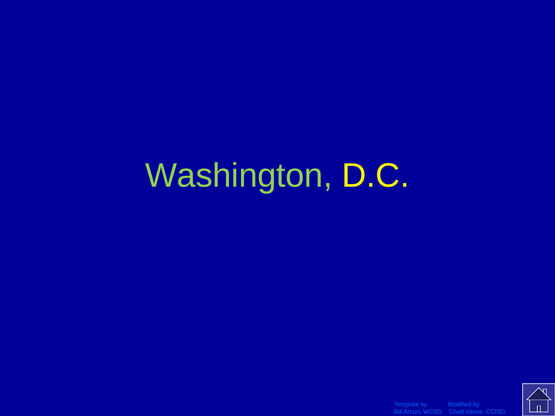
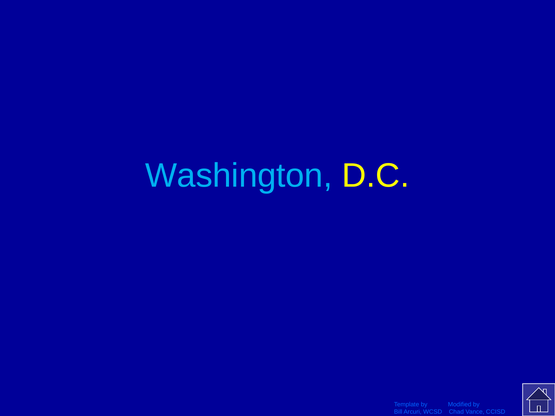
Washington colour: light green -> light blue
